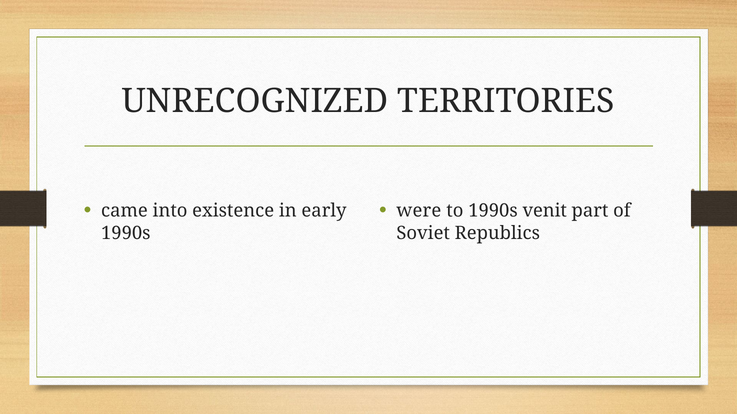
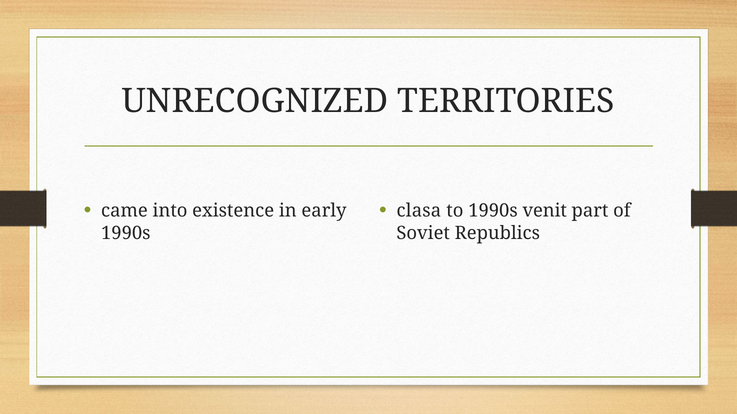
were: were -> clasa
